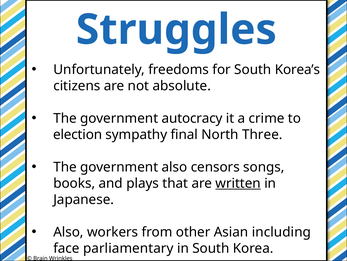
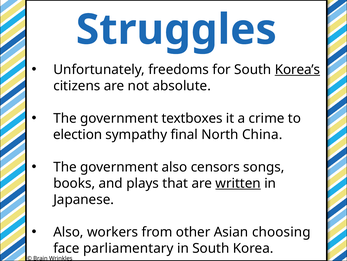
Korea’s underline: none -> present
autocracy: autocracy -> textboxes
Three: Three -> China
including: including -> choosing
